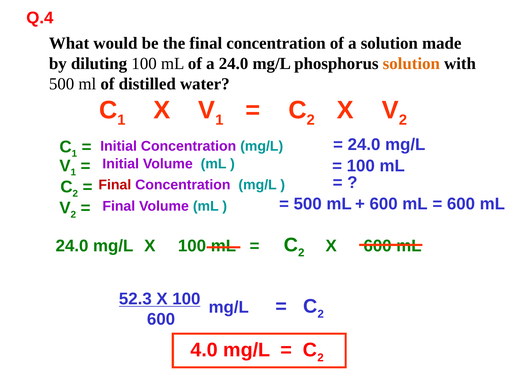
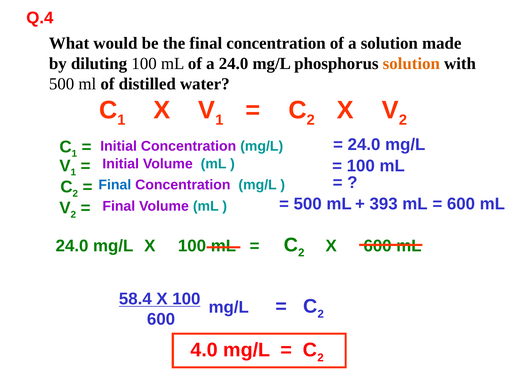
Final at (115, 185) colour: red -> blue
600 at (384, 204): 600 -> 393
52.3: 52.3 -> 58.4
